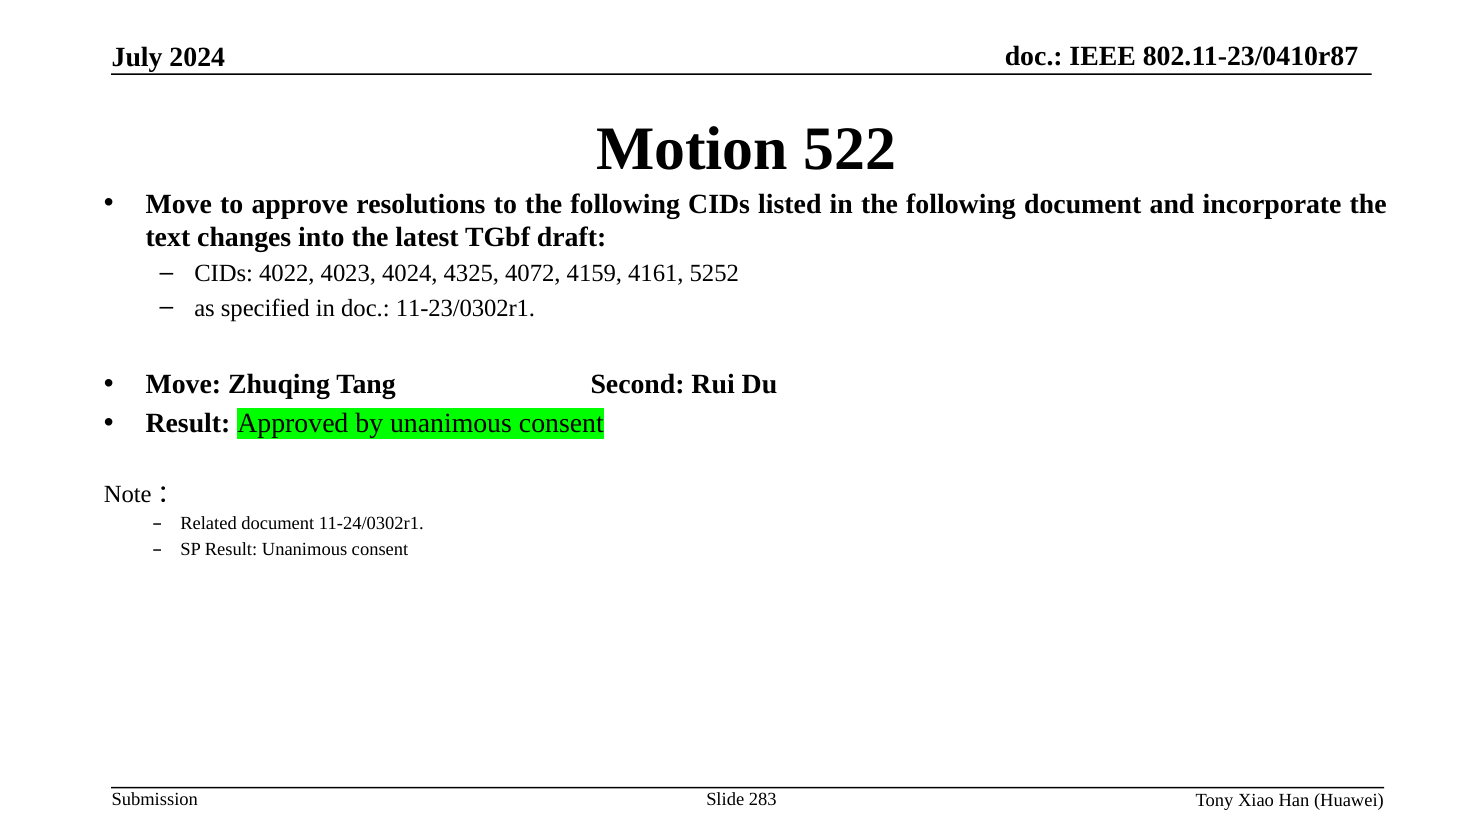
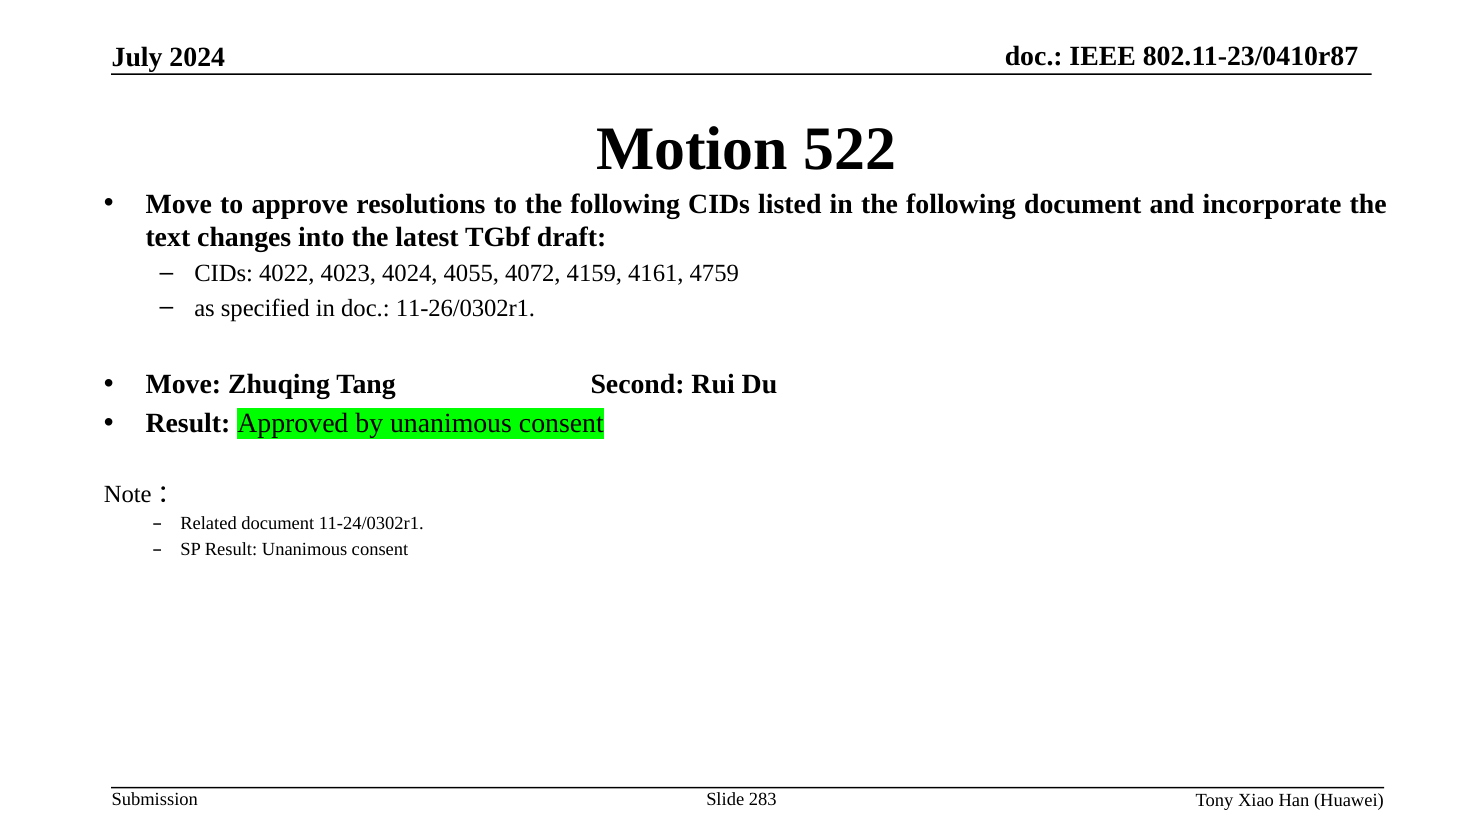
4325: 4325 -> 4055
5252: 5252 -> 4759
11-23/0302r1: 11-23/0302r1 -> 11-26/0302r1
